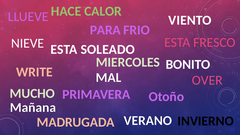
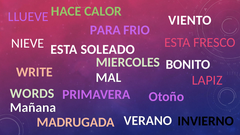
OVER: OVER -> LAPIZ
MUCHO: MUCHO -> WORDS
